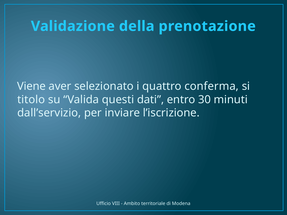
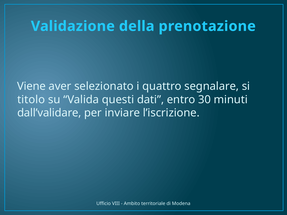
conferma: conferma -> segnalare
dall’servizio: dall’servizio -> dall’validare
